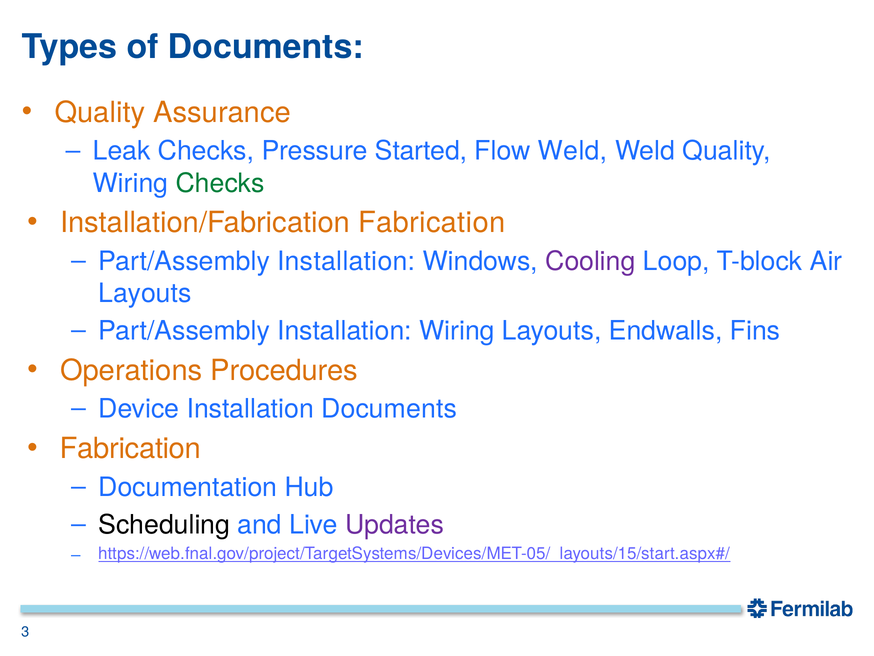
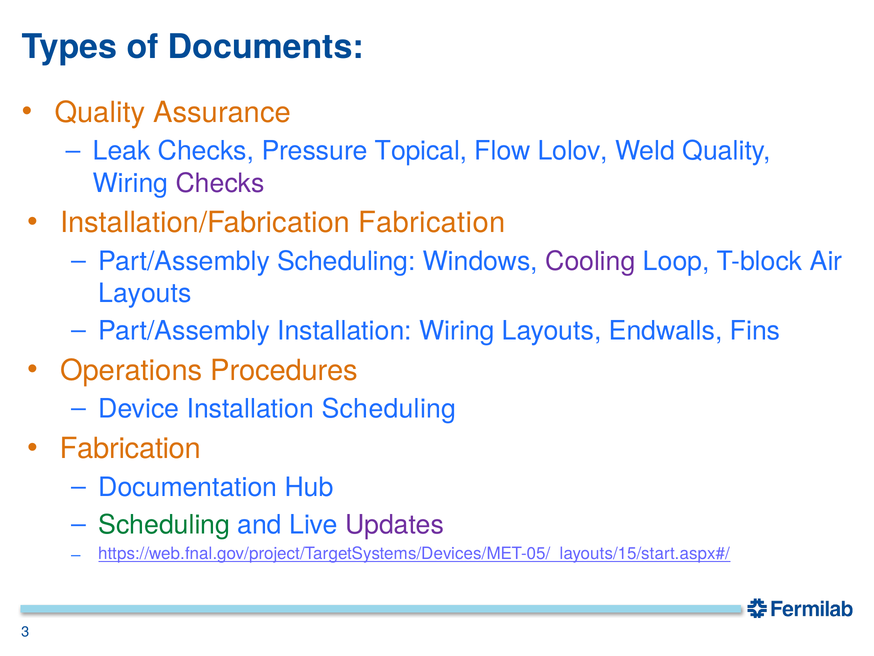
Started: Started -> Topical
Flow Weld: Weld -> Lolov
Checks at (220, 183) colour: green -> purple
Installation at (346, 261): Installation -> Scheduling
Installation Documents: Documents -> Scheduling
Scheduling at (164, 524) colour: black -> green
